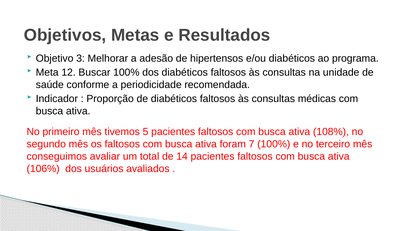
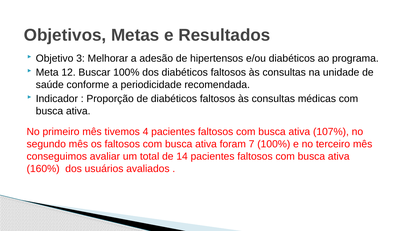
5: 5 -> 4
108%: 108% -> 107%
106%: 106% -> 160%
